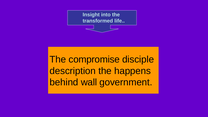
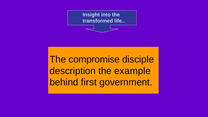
happens: happens -> example
wall: wall -> first
